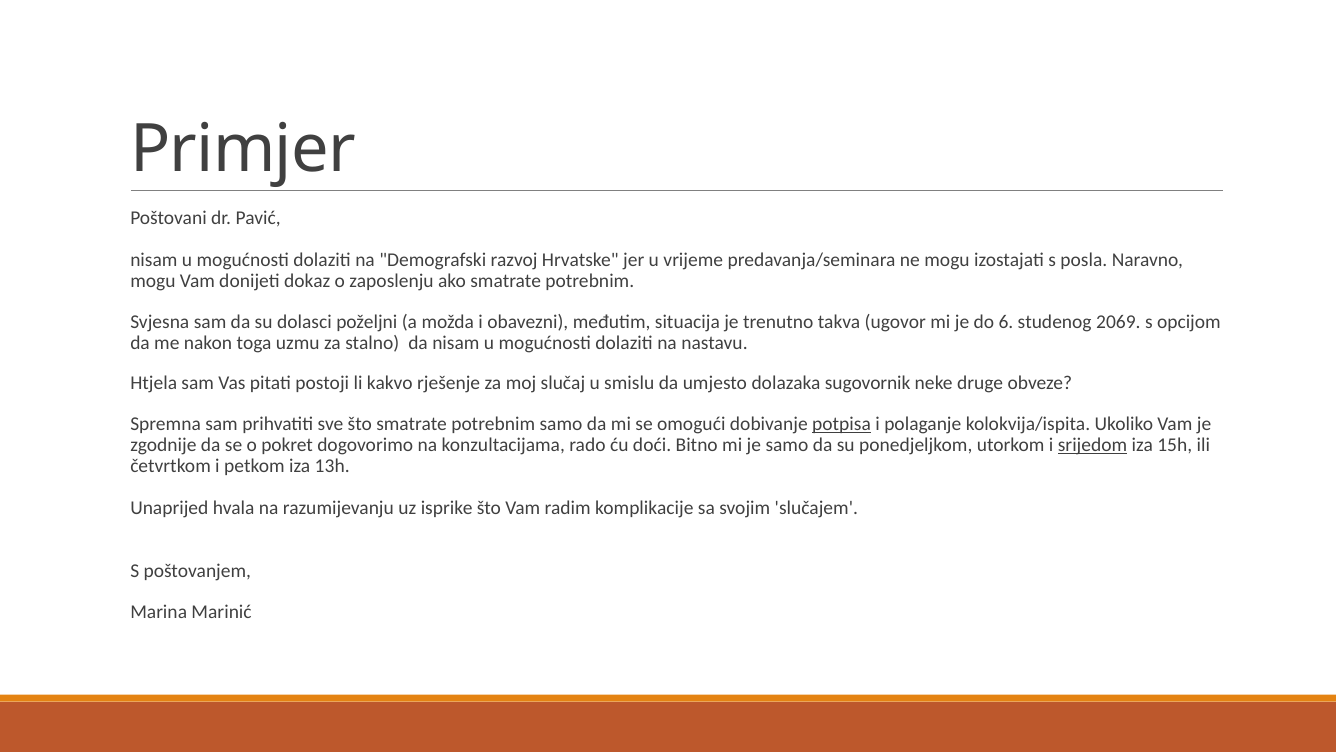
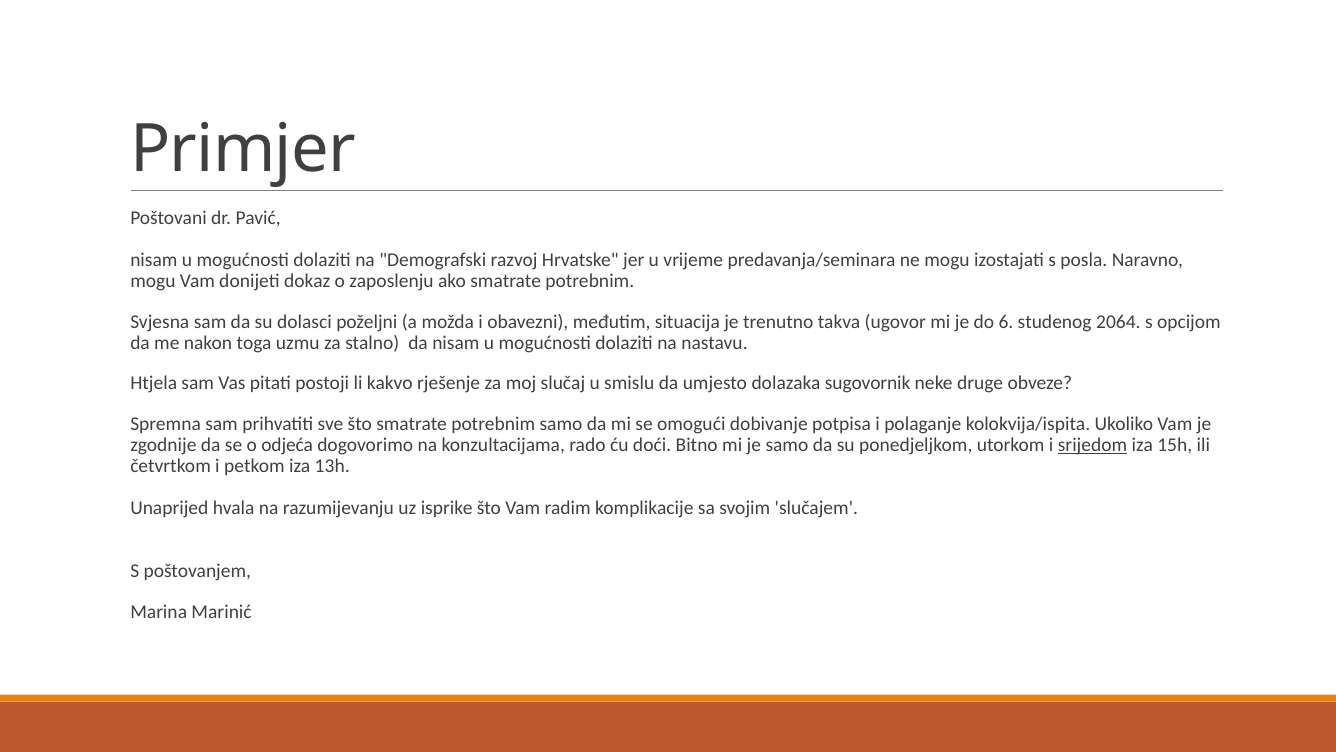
2069: 2069 -> 2064
potpisa underline: present -> none
pokret: pokret -> odjeća
